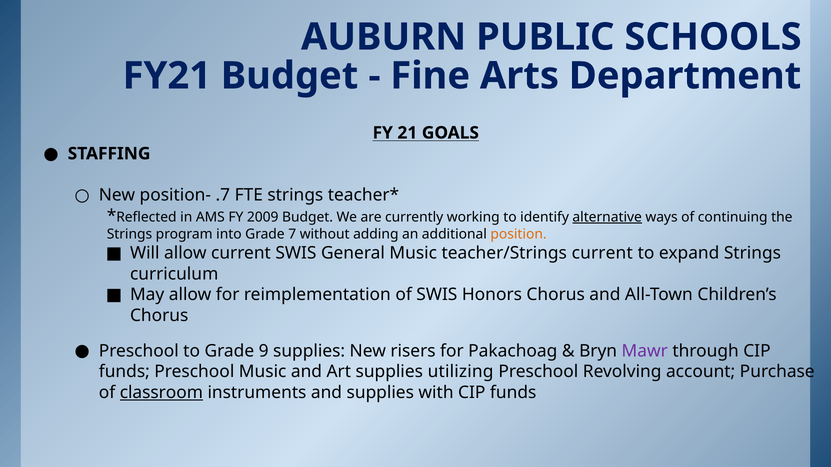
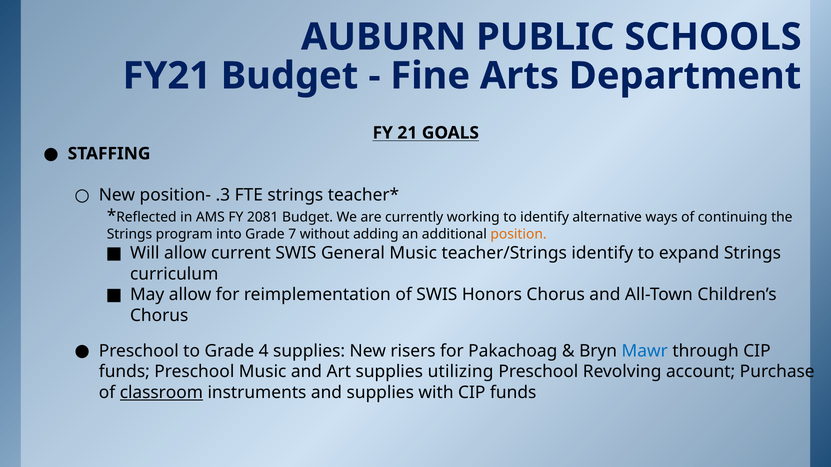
.7: .7 -> .3
2009: 2009 -> 2081
alternative underline: present -> none
teacher/Strings current: current -> identify
9: 9 -> 4
Mawr colour: purple -> blue
